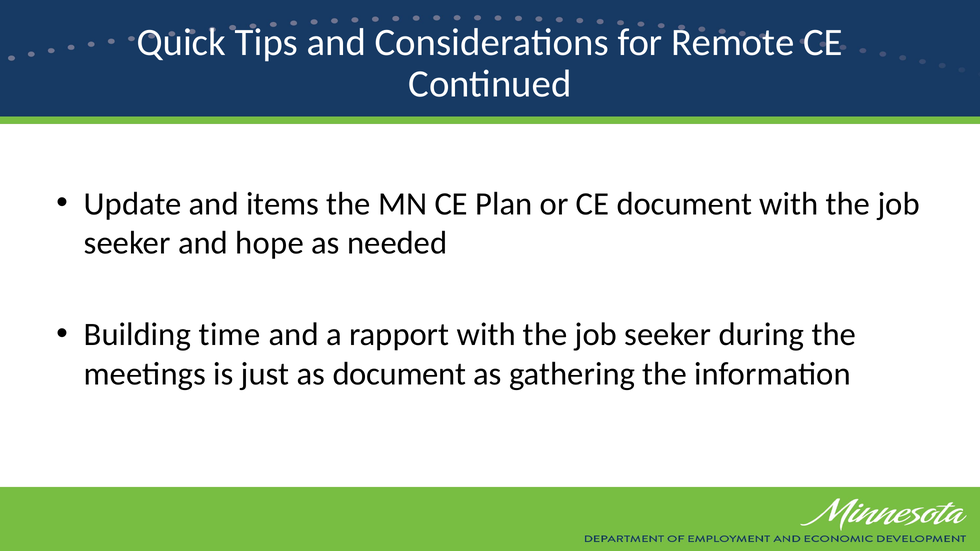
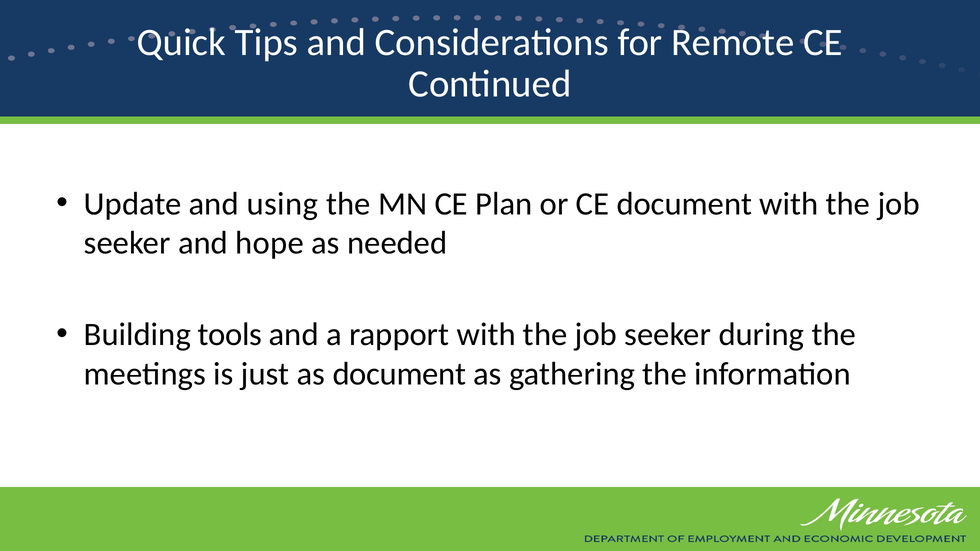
items: items -> using
time: time -> tools
